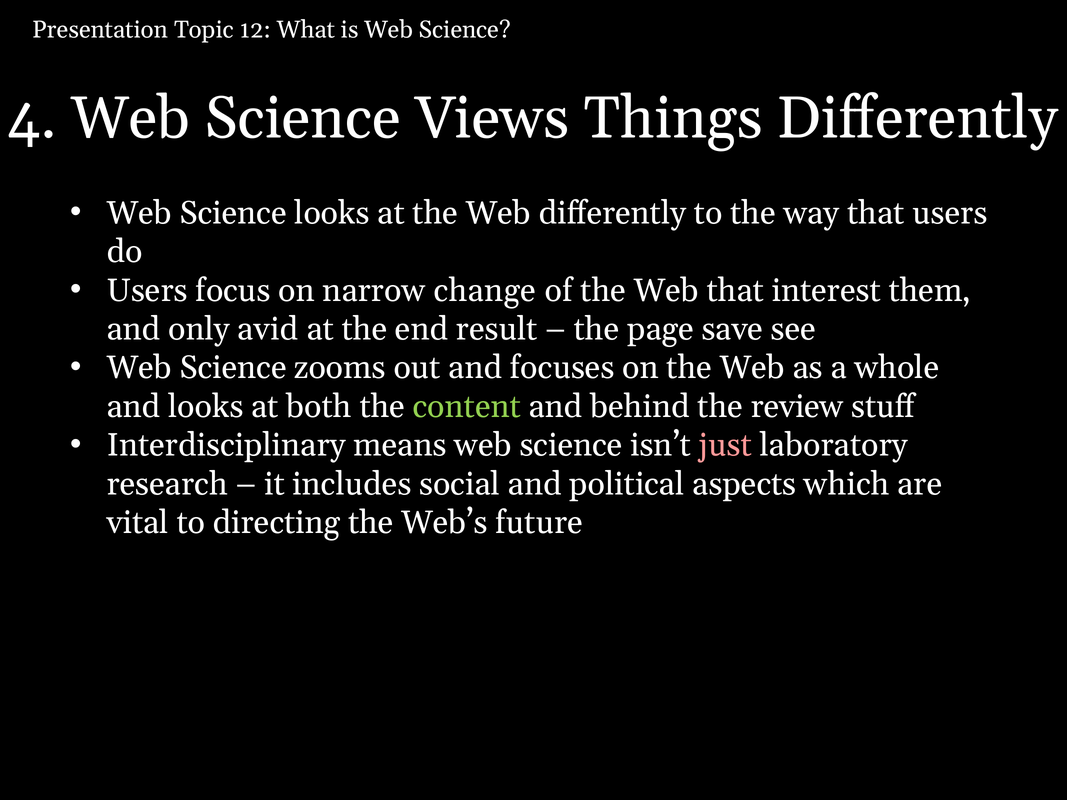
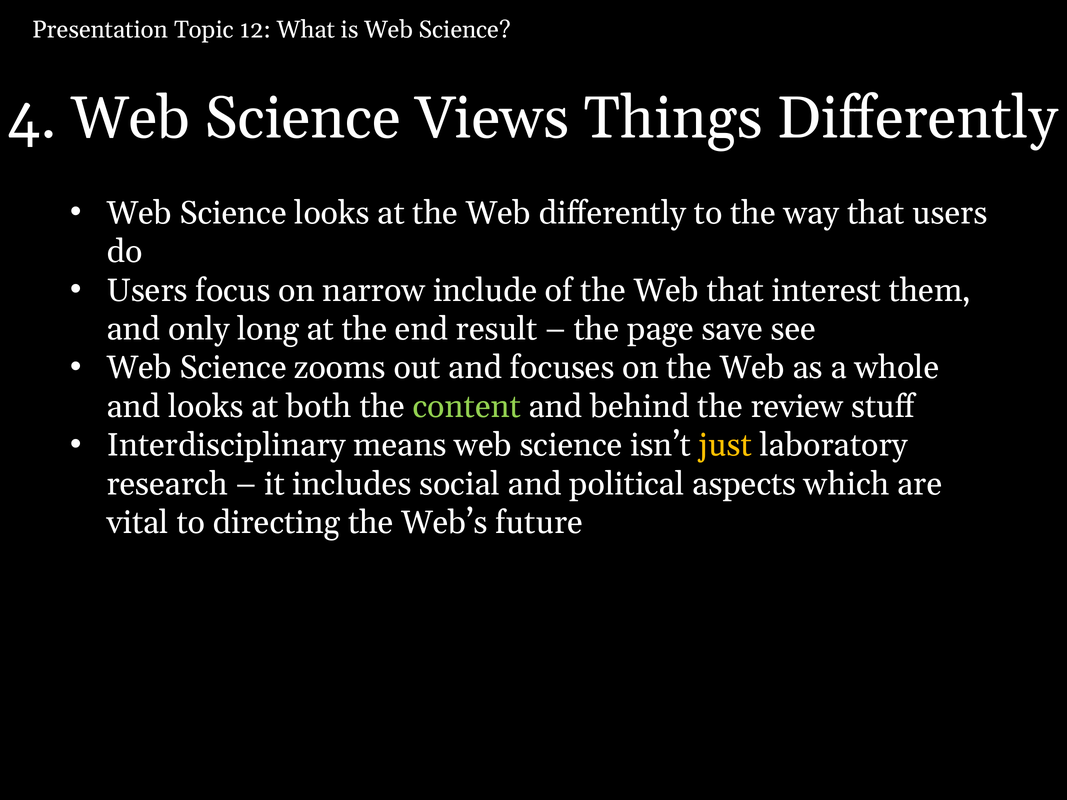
change: change -> include
avid: avid -> long
just colour: pink -> yellow
